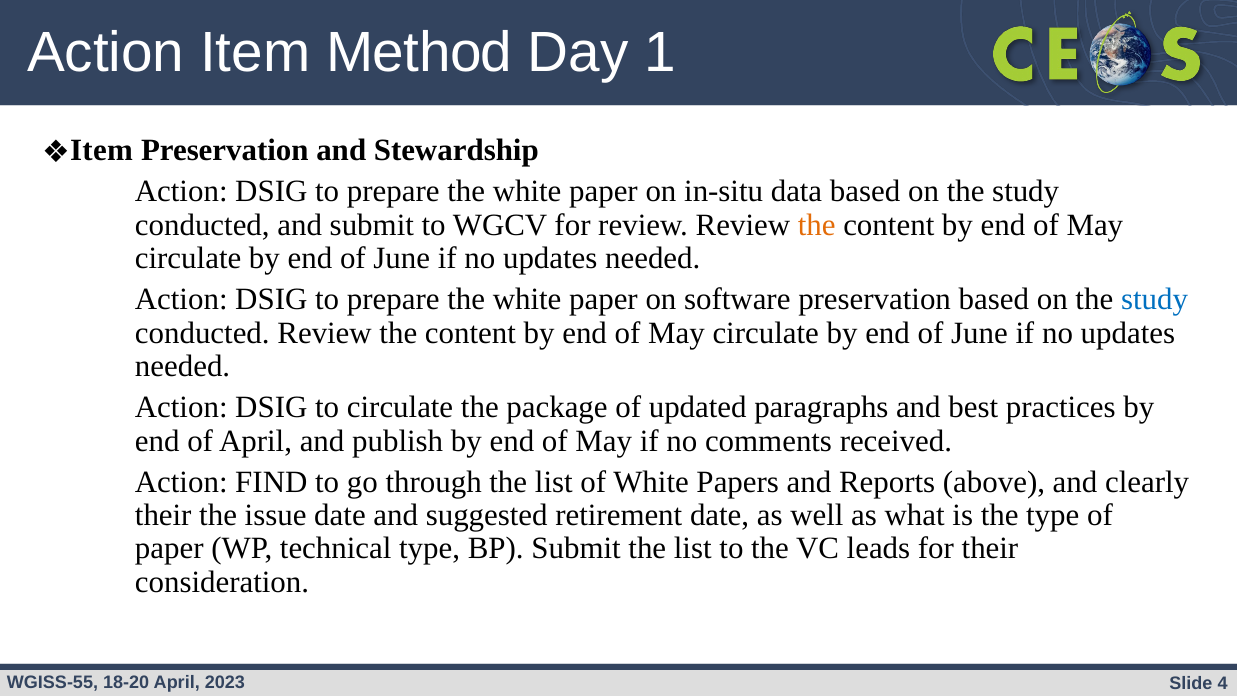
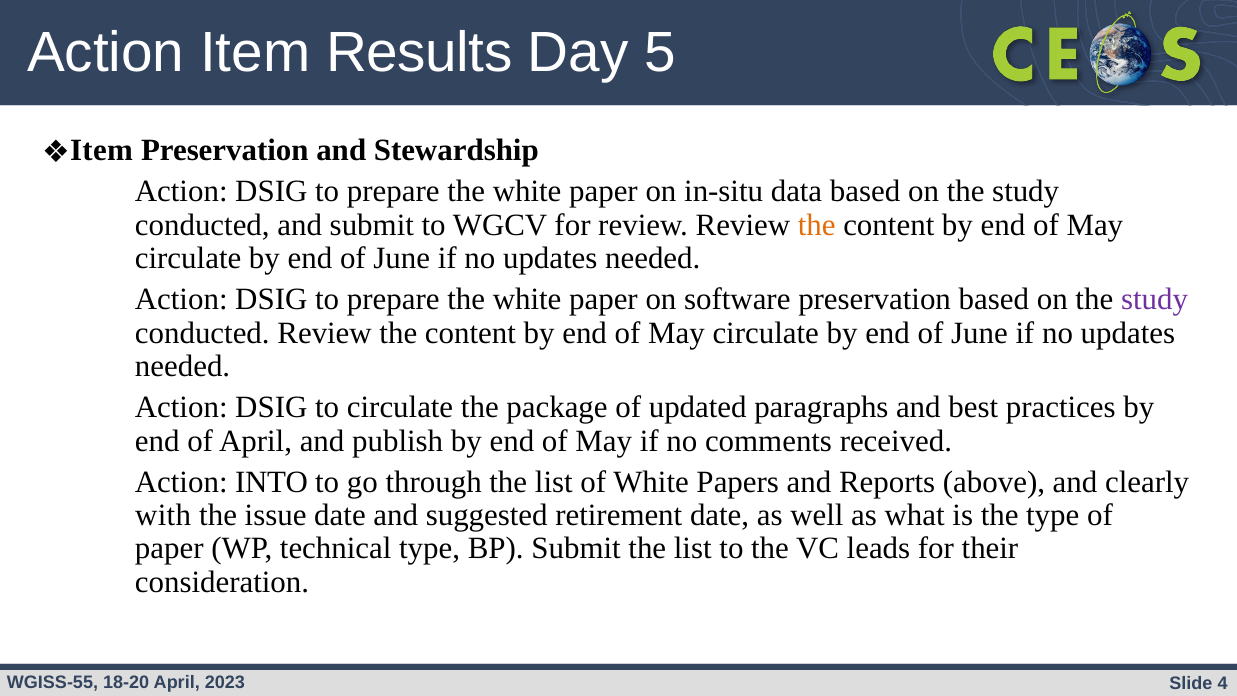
Method: Method -> Results
1: 1 -> 5
study at (1155, 299) colour: blue -> purple
FIND: FIND -> INTO
their at (163, 515): their -> with
